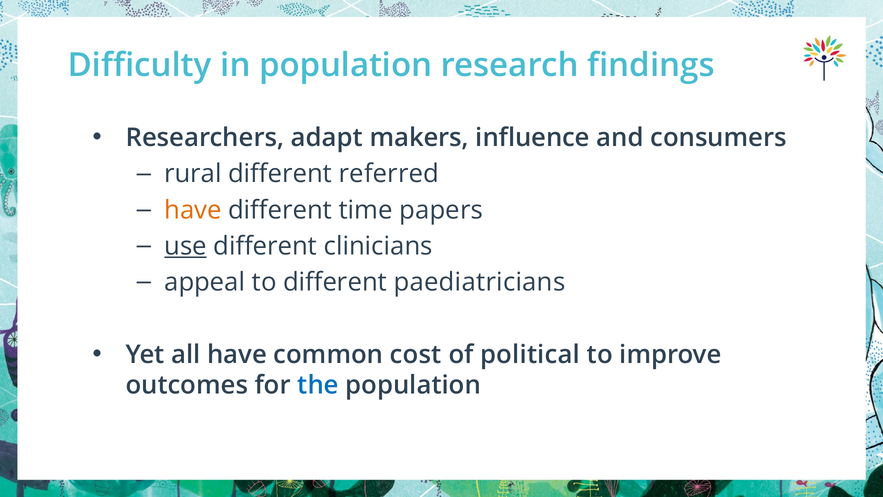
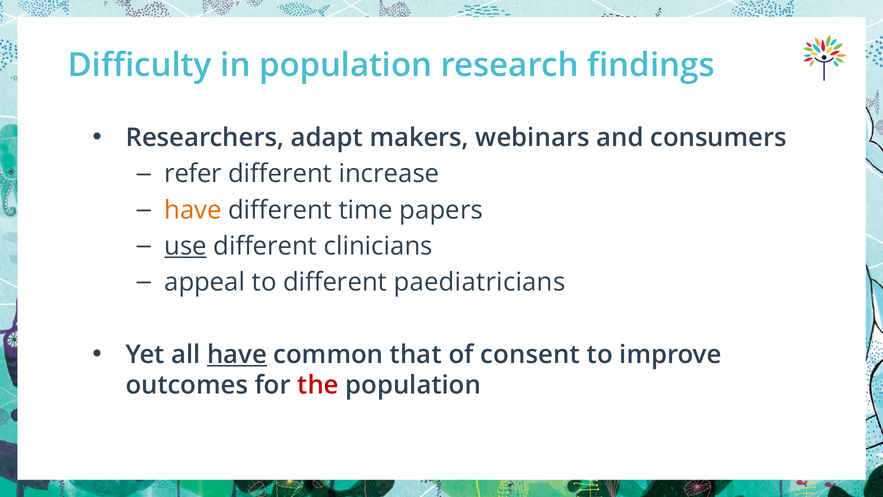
influence: influence -> webinars
rural: rural -> refer
referred: referred -> increase
have at (237, 354) underline: none -> present
cost: cost -> that
political: political -> consent
the colour: blue -> red
